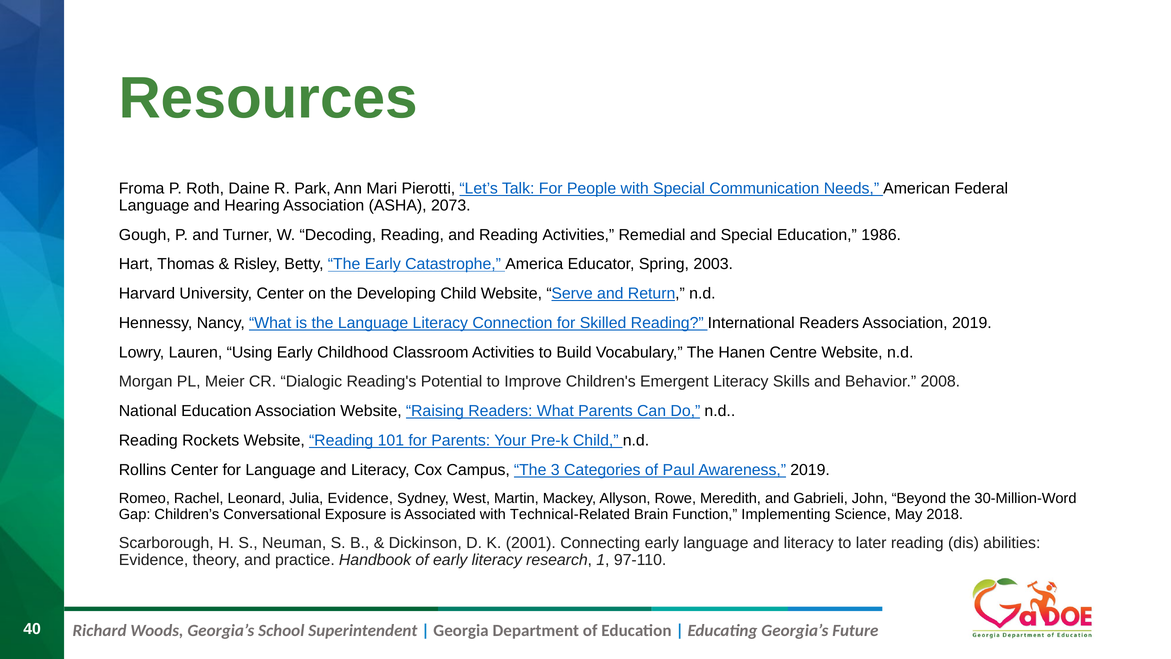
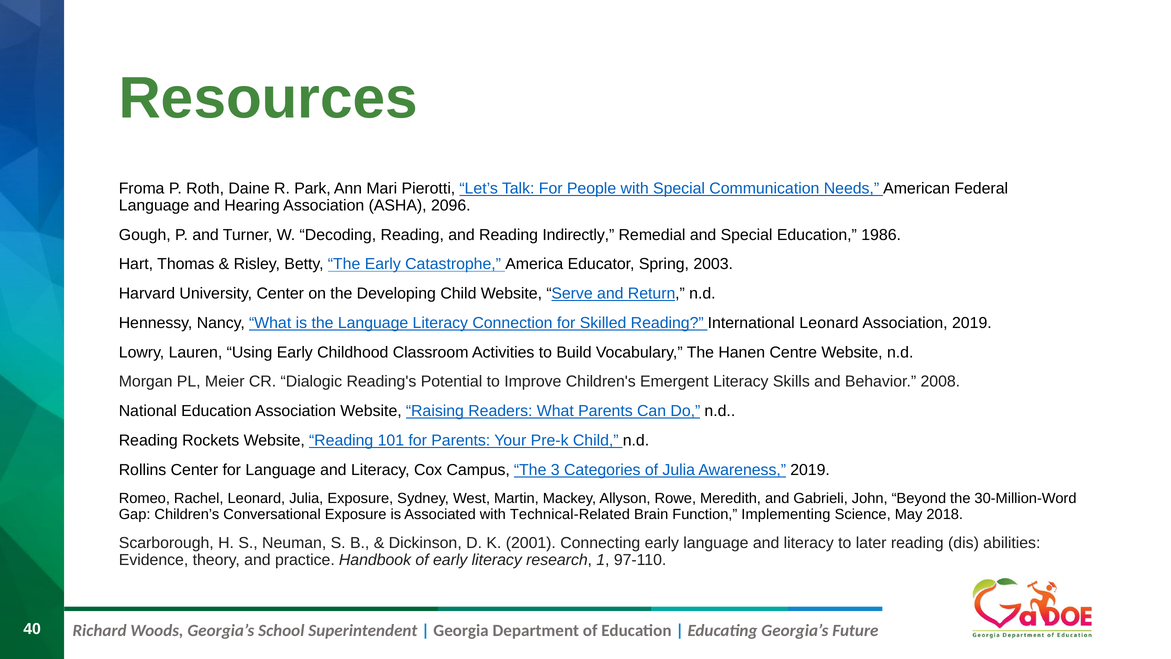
2073: 2073 -> 2096
Reading Activities: Activities -> Indirectly
International Readers: Readers -> Leonard
of Paul: Paul -> Julia
Julia Evidence: Evidence -> Exposure
